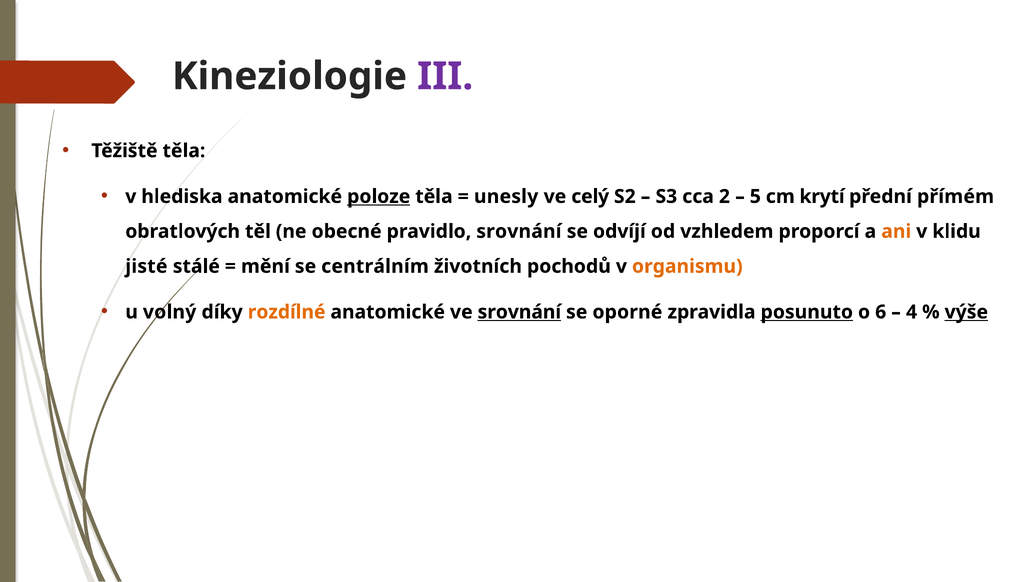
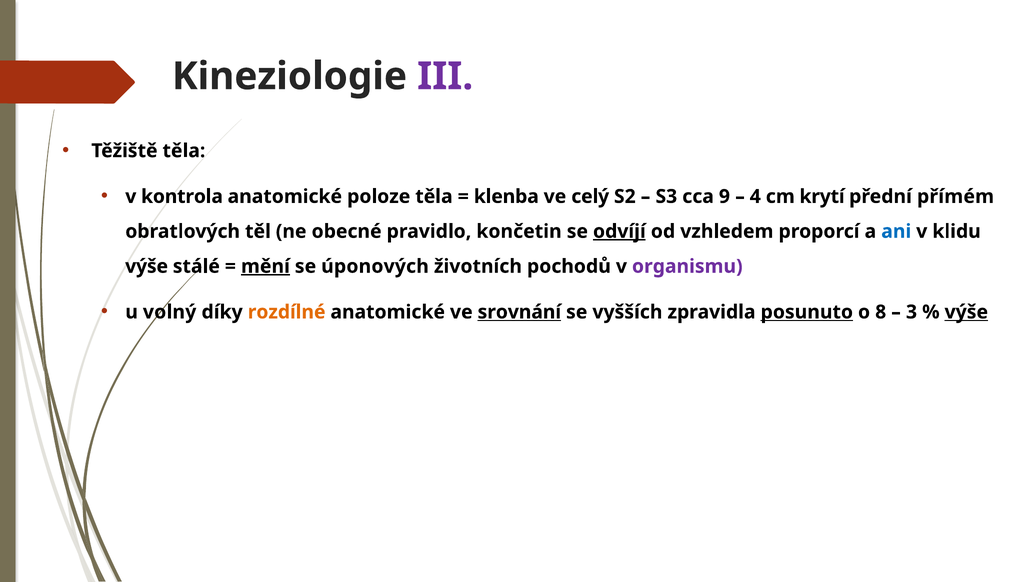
hlediska: hlediska -> kontrola
poloze underline: present -> none
unesly: unesly -> klenba
2: 2 -> 9
5: 5 -> 4
pravidlo srovnání: srovnání -> končetin
odvíjí underline: none -> present
ani colour: orange -> blue
jisté at (146, 266): jisté -> výše
mění underline: none -> present
centrálním: centrálním -> úponových
organismu colour: orange -> purple
oporné: oporné -> vyšších
6: 6 -> 8
4: 4 -> 3
